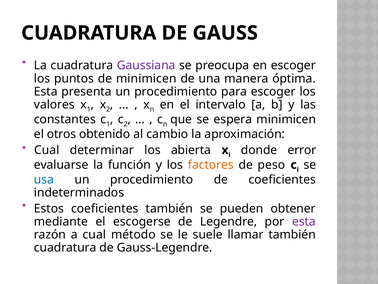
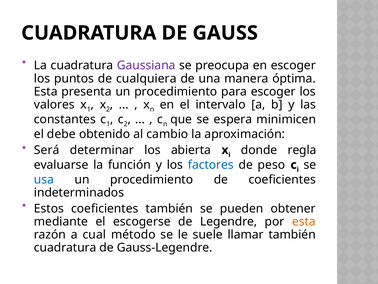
de minimicen: minimicen -> cualquiera
otros: otros -> debe
Cual at (47, 150): Cual -> Será
error: error -> regla
factores colour: orange -> blue
esta at (304, 221) colour: purple -> orange
